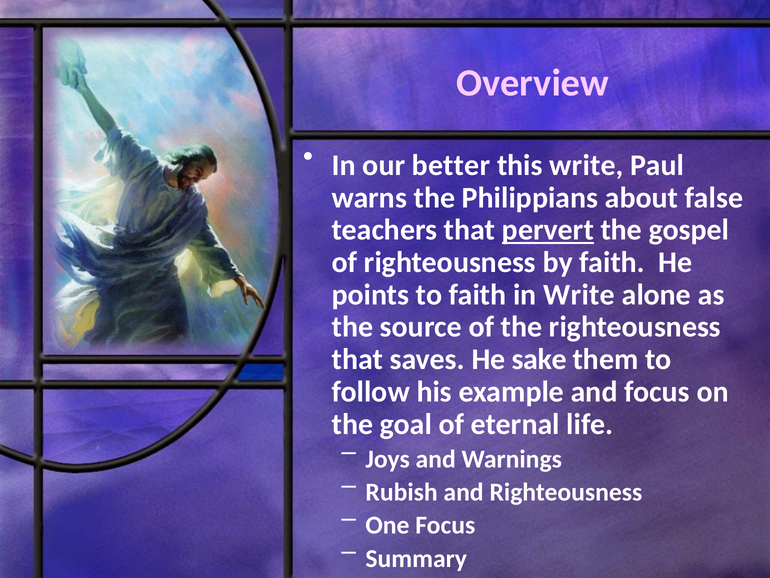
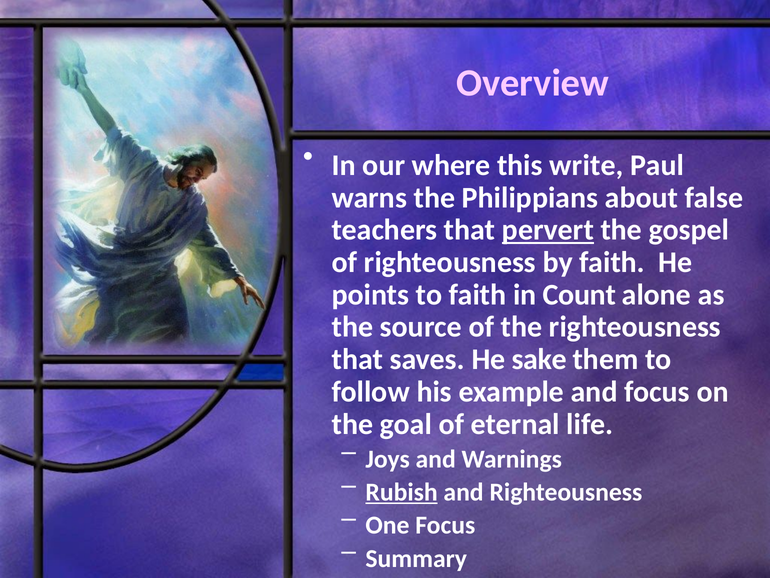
better: better -> where
in Write: Write -> Count
Rubish underline: none -> present
